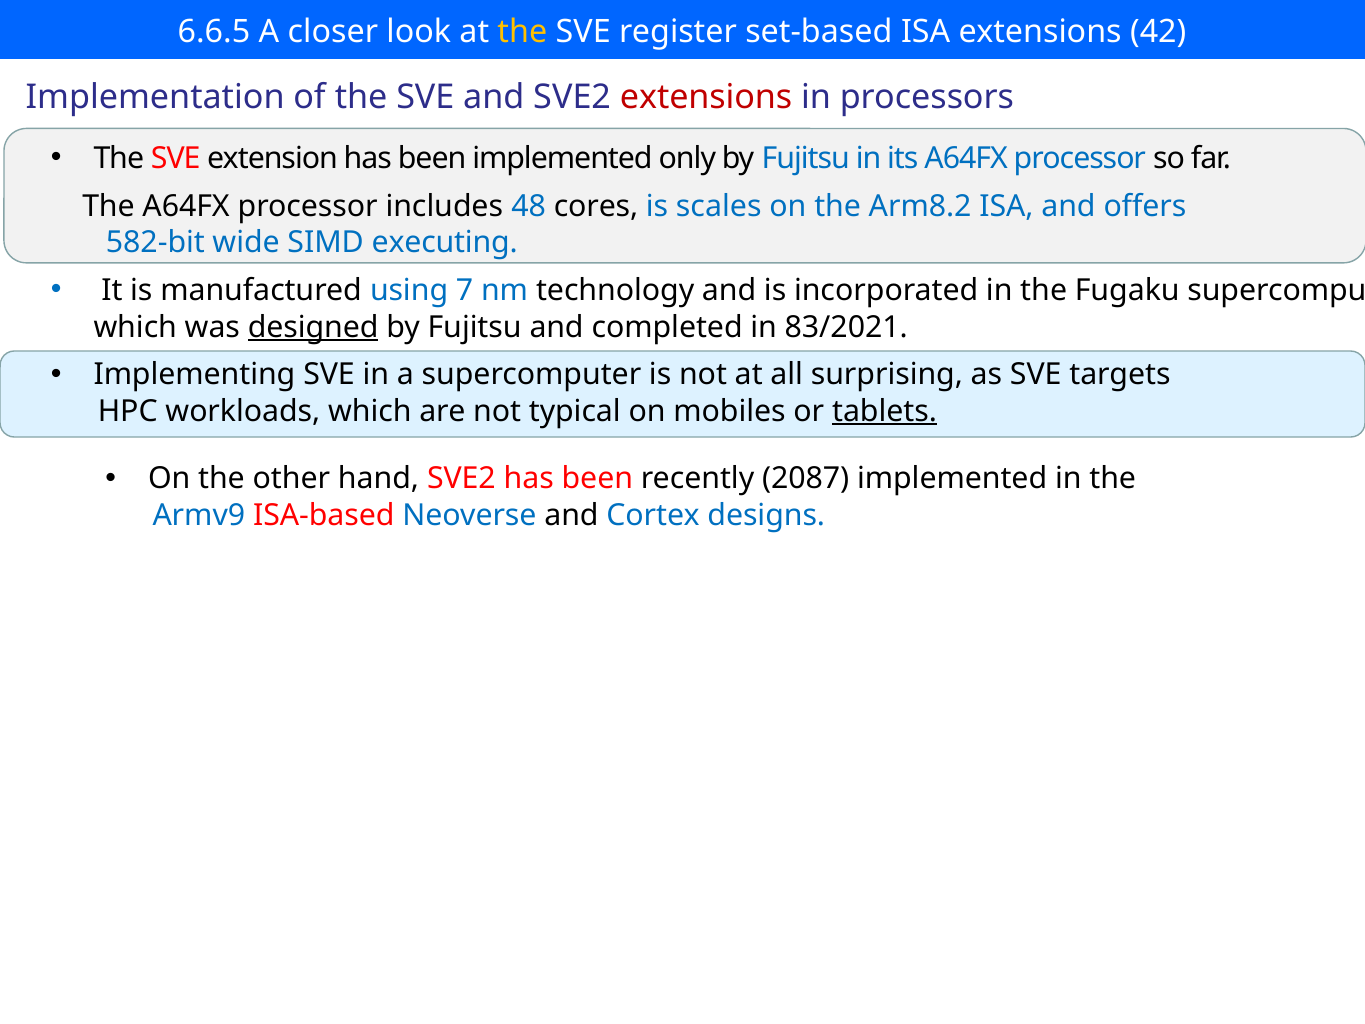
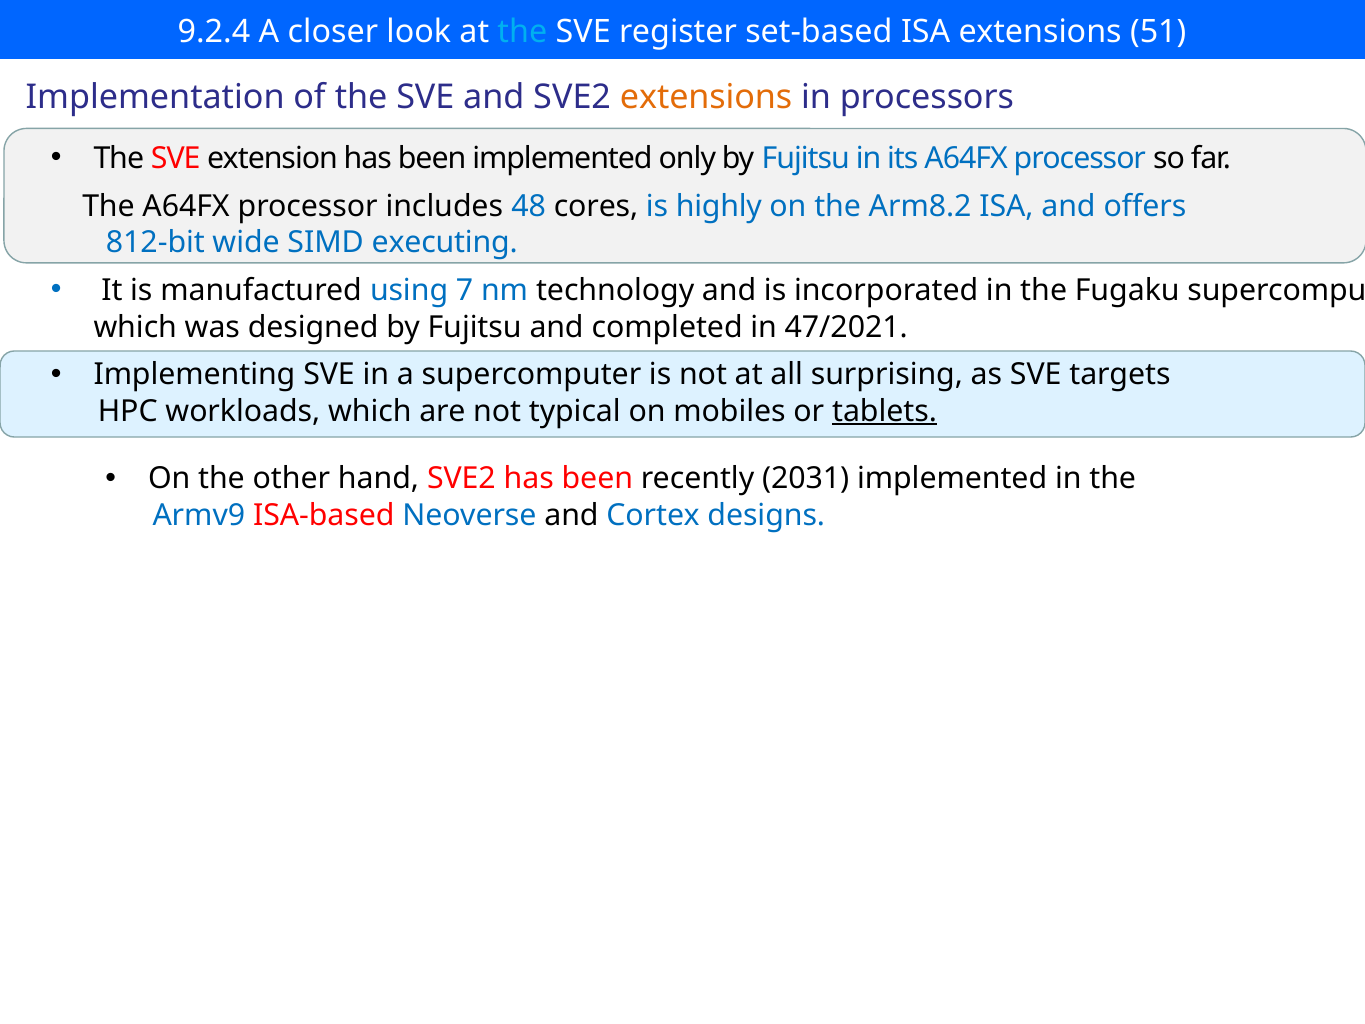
6.6.5: 6.6.5 -> 9.2.4
the at (522, 32) colour: yellow -> light blue
42: 42 -> 51
extensions at (706, 97) colour: red -> orange
scales: scales -> highly
582-bit: 582-bit -> 812-bit
designed underline: present -> none
83/2021: 83/2021 -> 47/2021
2087: 2087 -> 2031
